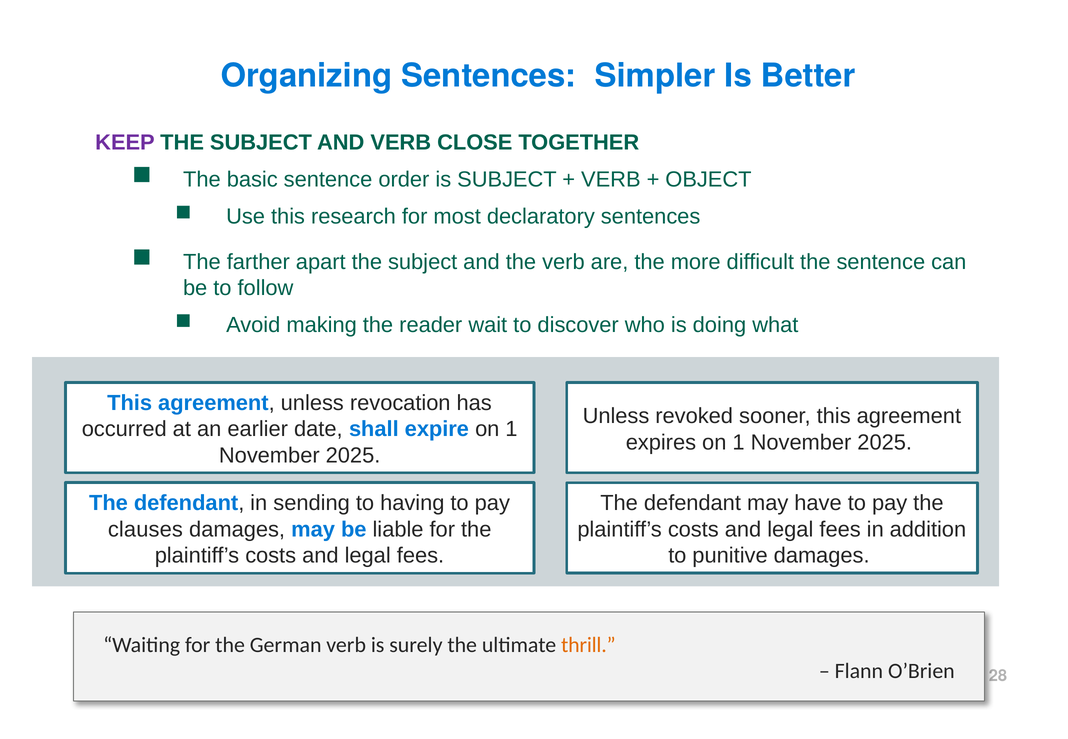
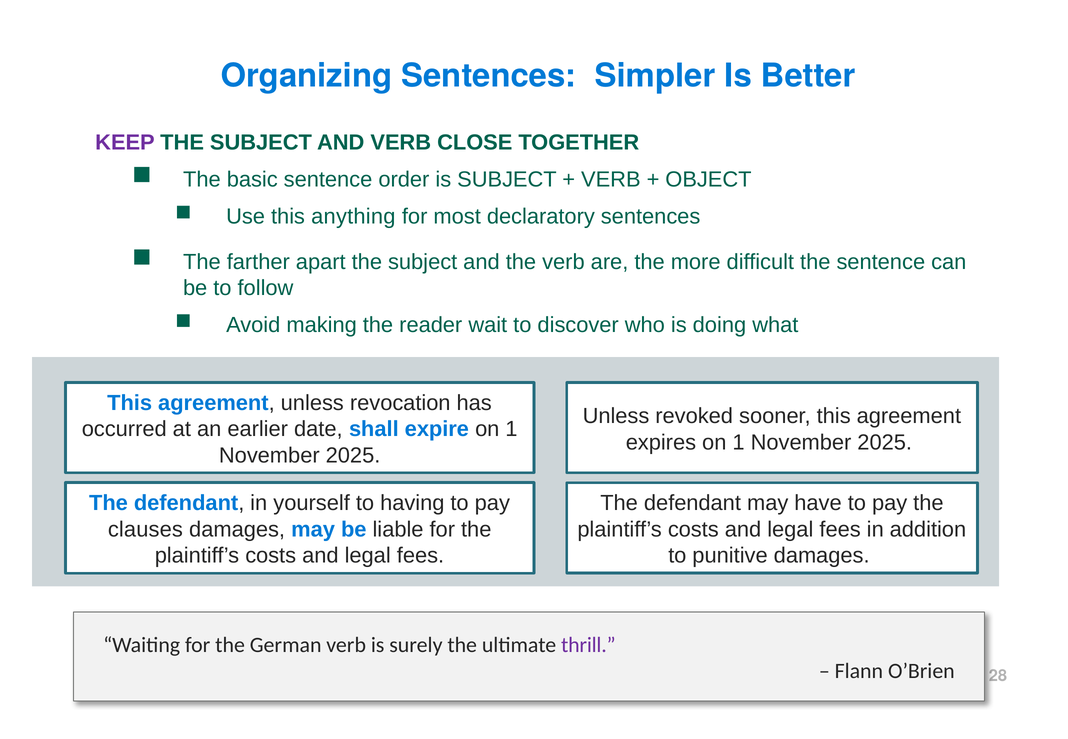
research: research -> anything
sending: sending -> yourself
thrill colour: orange -> purple
